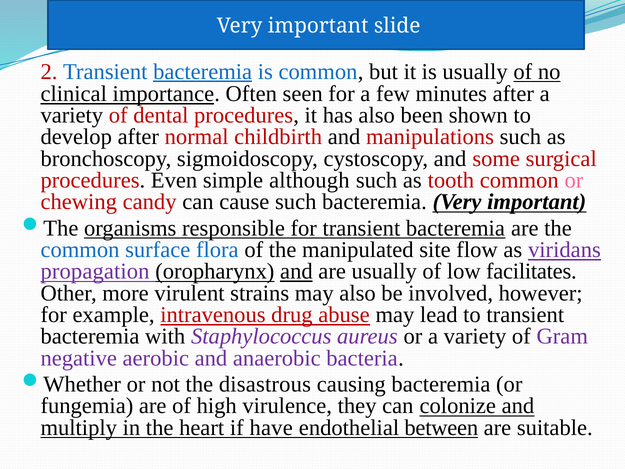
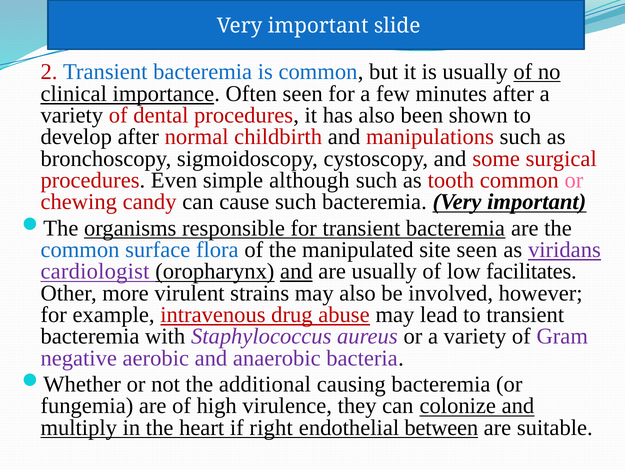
bacteremia at (203, 72) underline: present -> none
site flow: flow -> seen
propagation: propagation -> cardiologist
disastrous: disastrous -> additional
have: have -> right
